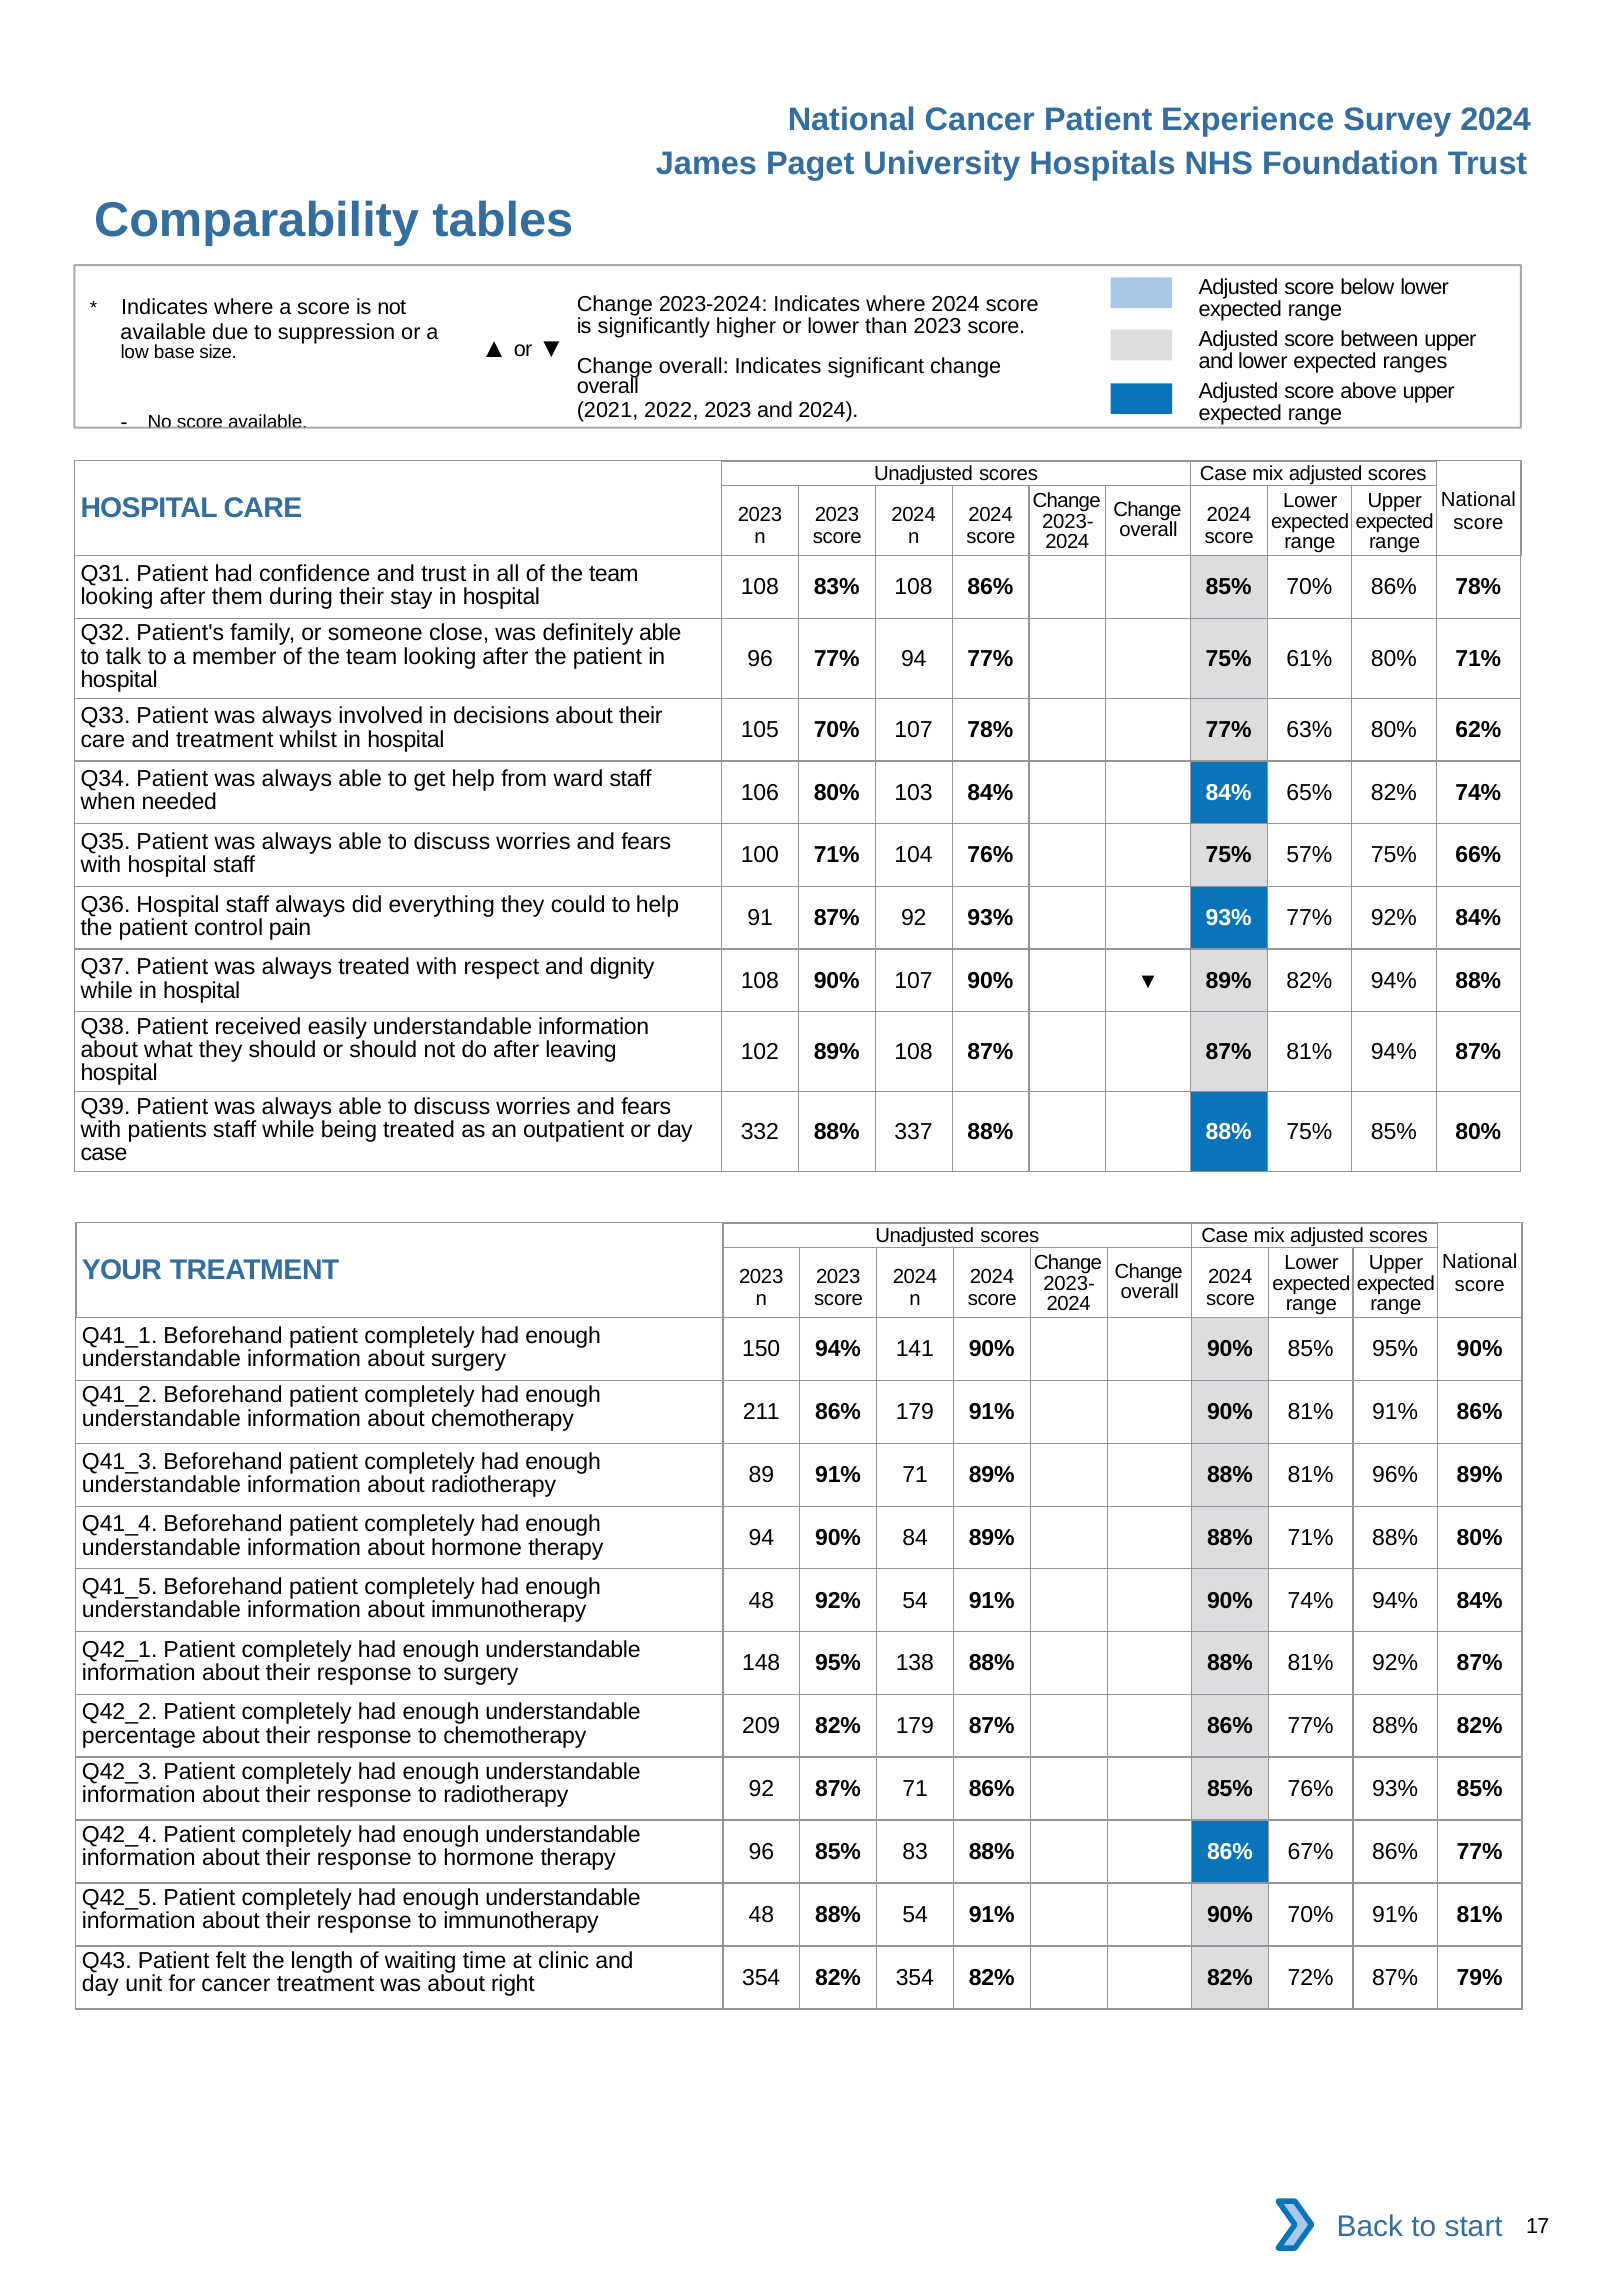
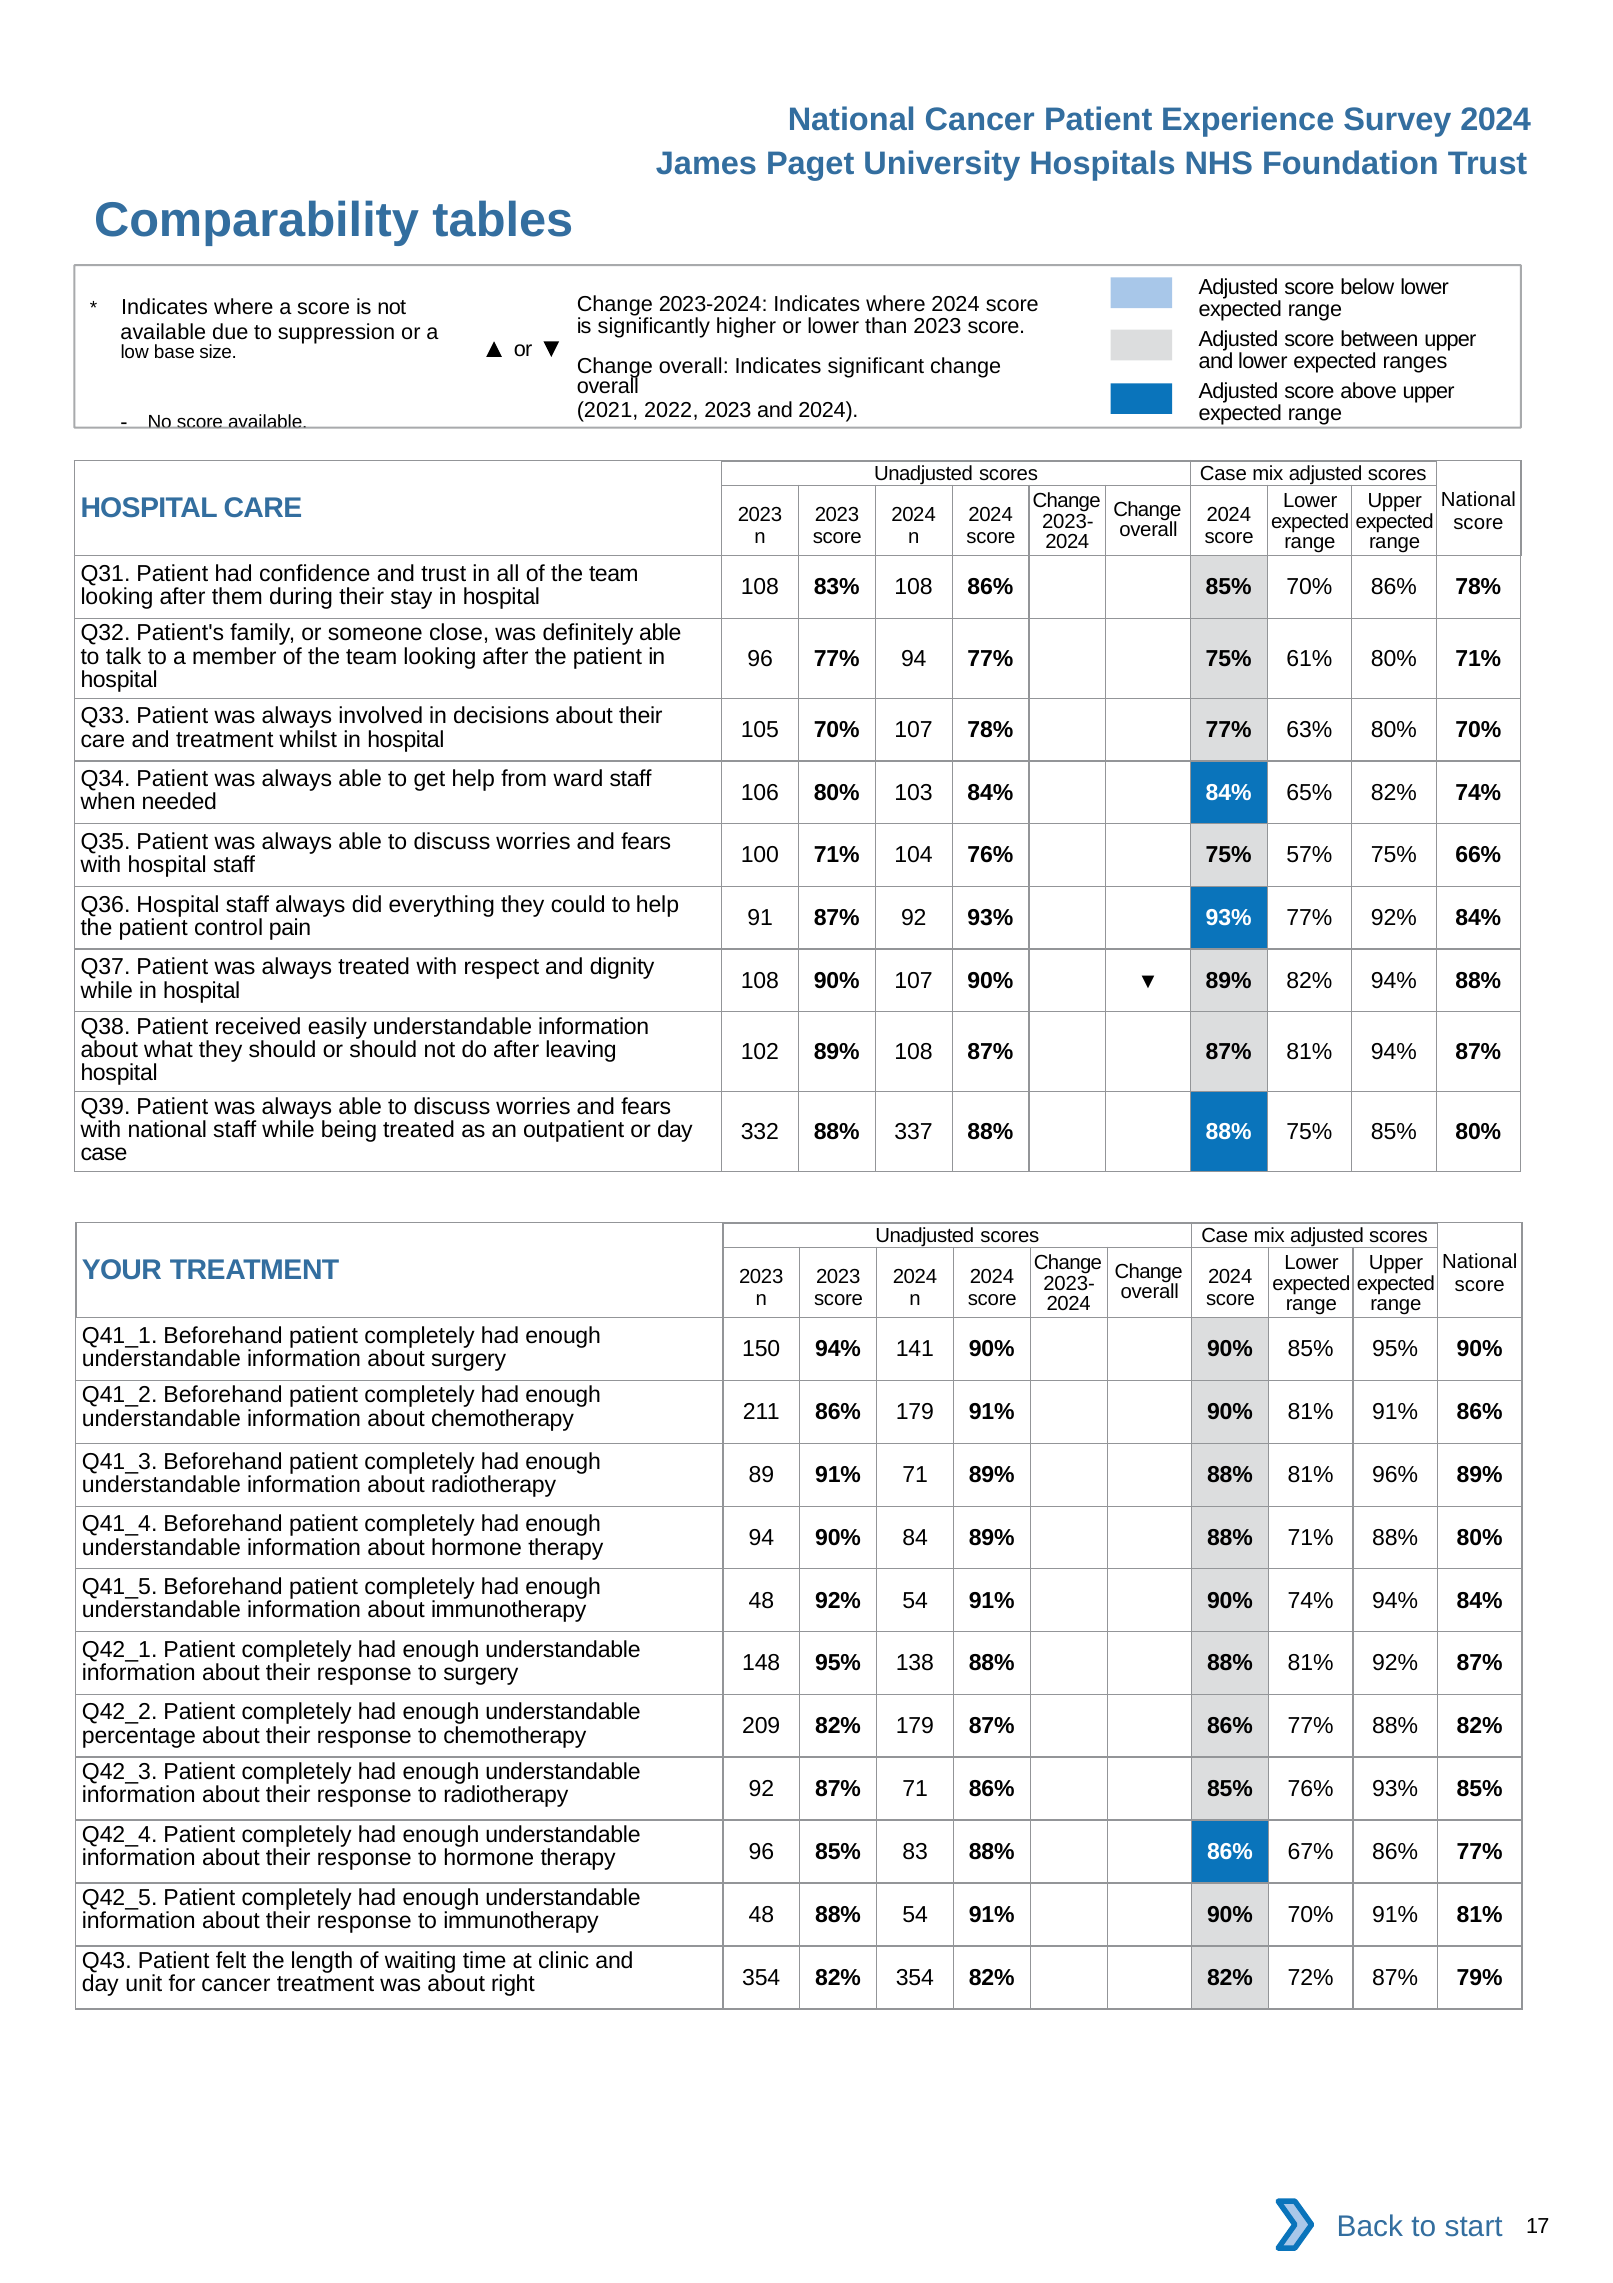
80% 62%: 62% -> 70%
with patients: patients -> national
